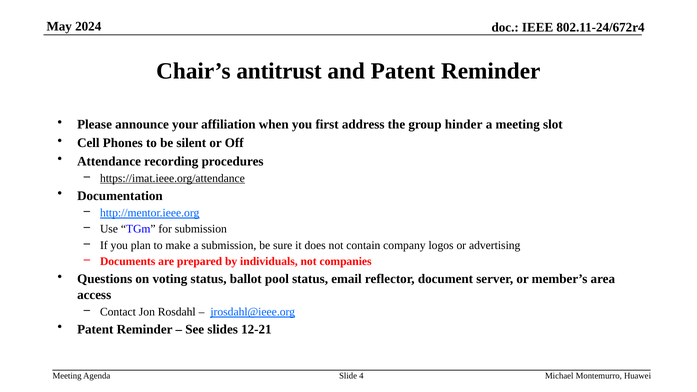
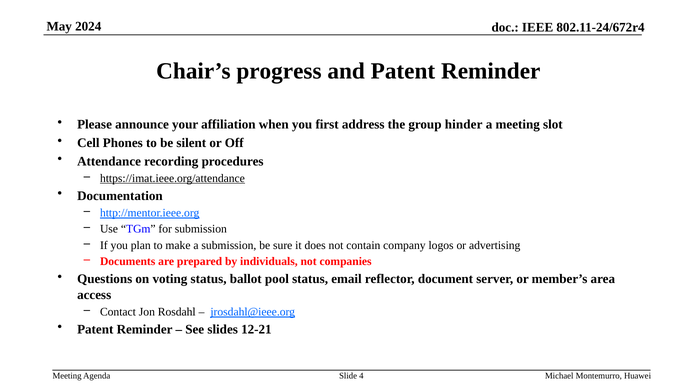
antitrust: antitrust -> progress
